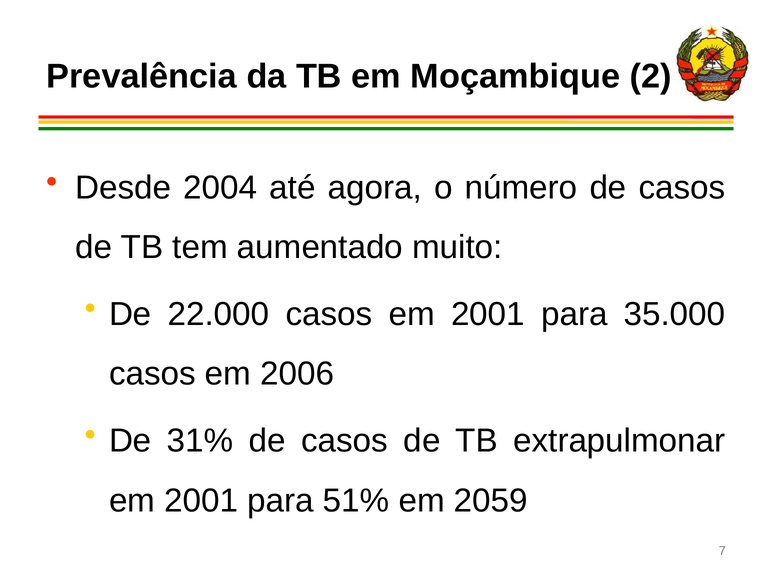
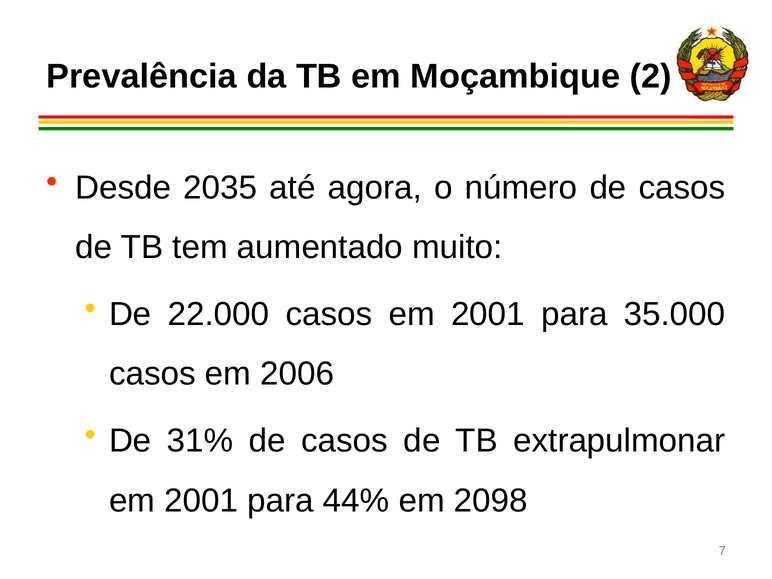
2004: 2004 -> 2035
51%: 51% -> 44%
2059: 2059 -> 2098
